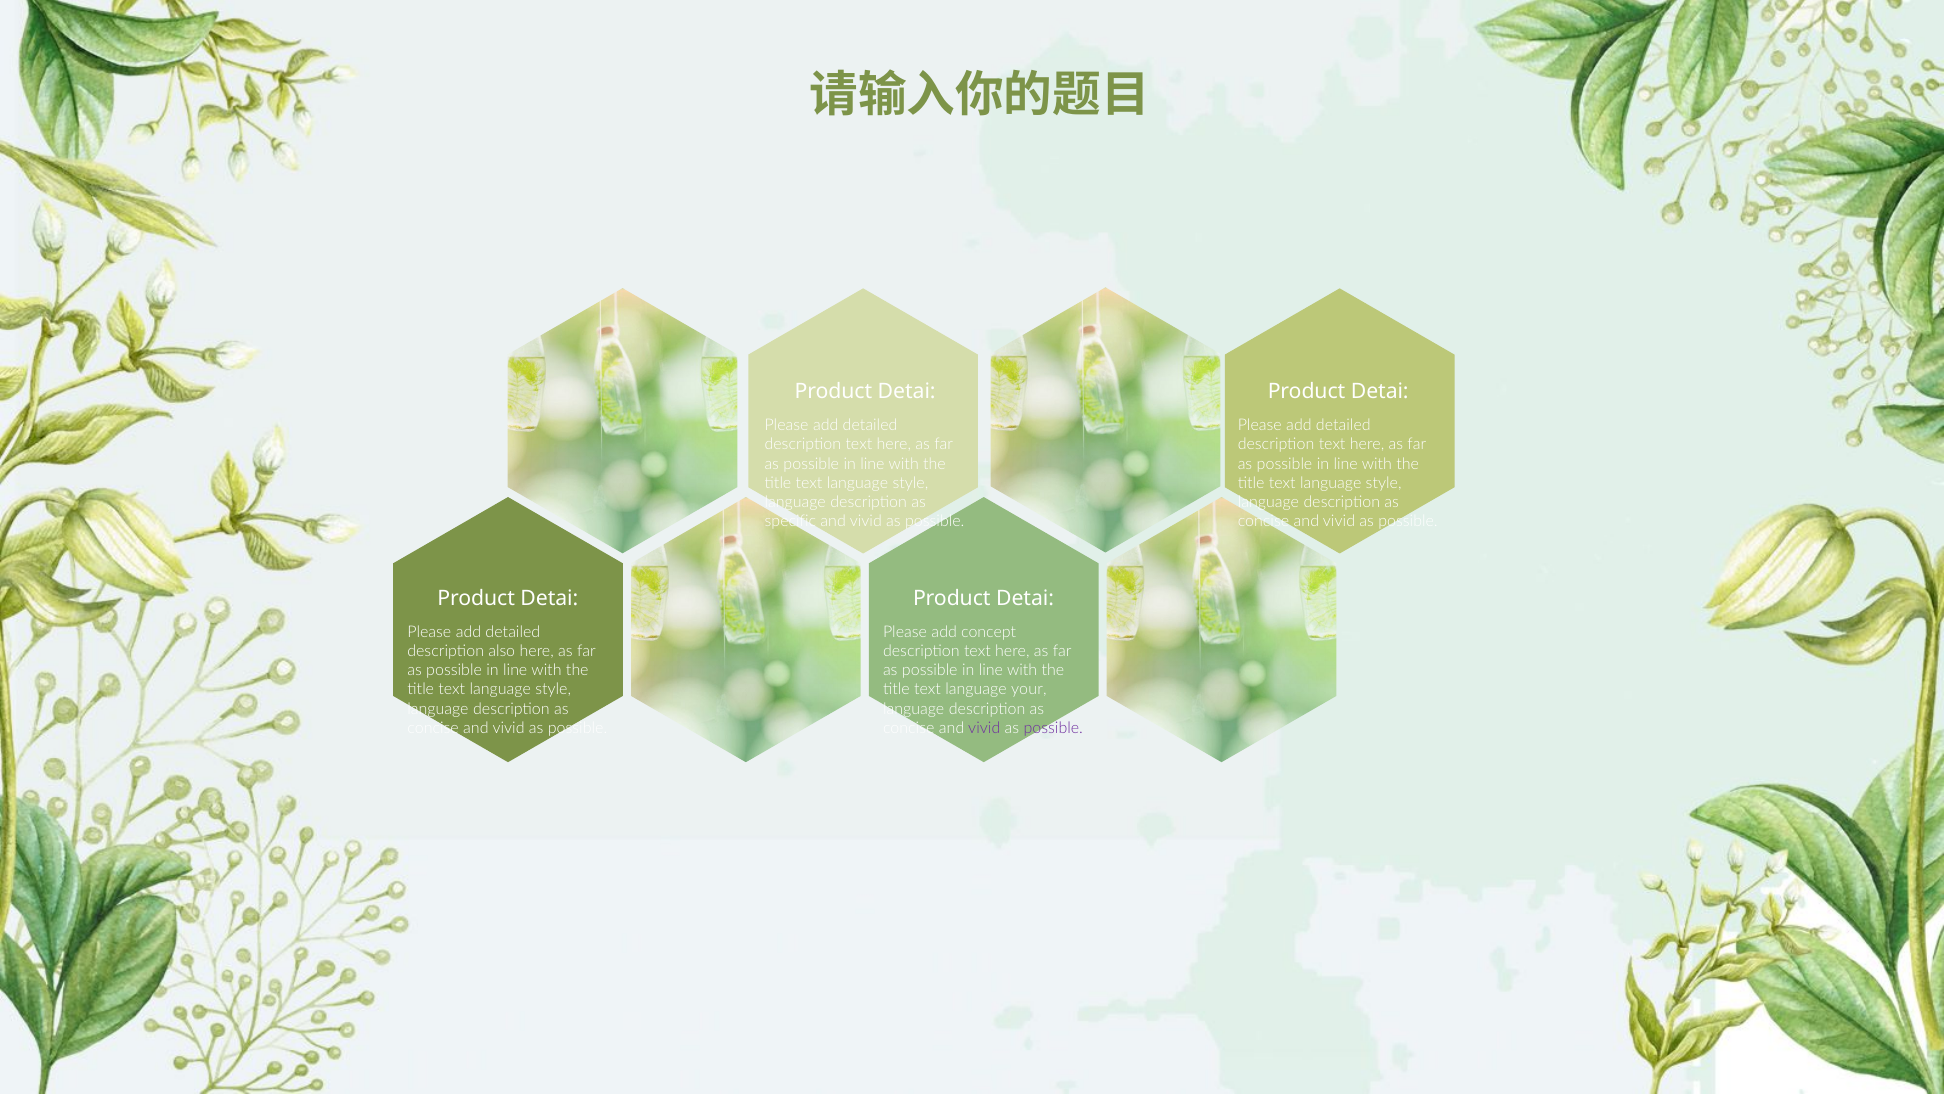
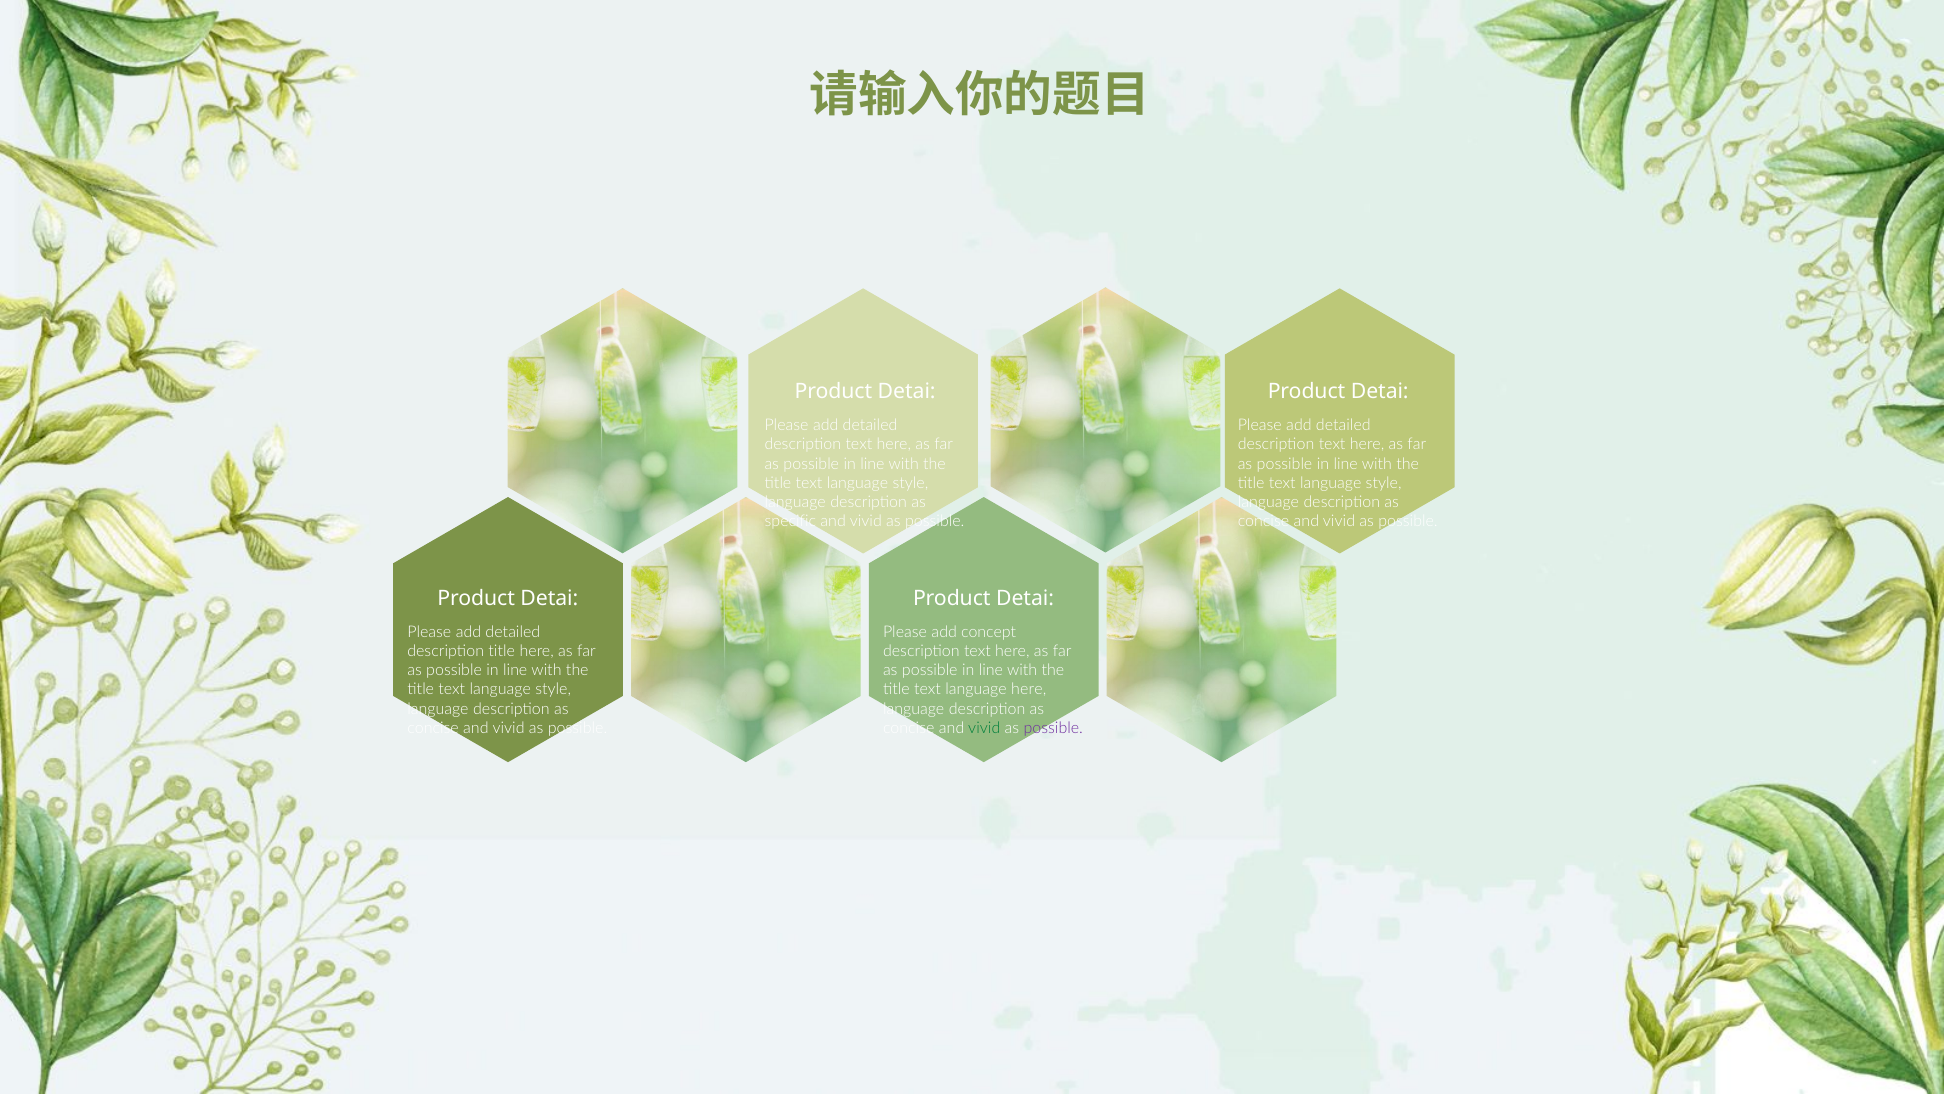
description also: also -> title
language your: your -> here
vivid at (984, 728) colour: purple -> green
